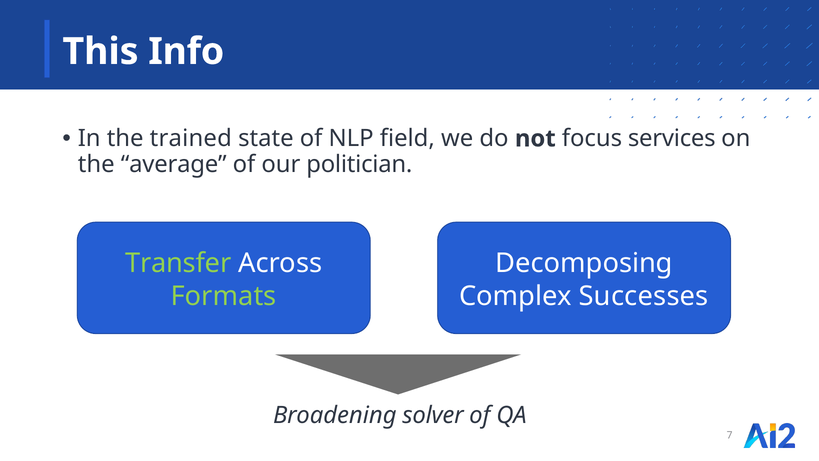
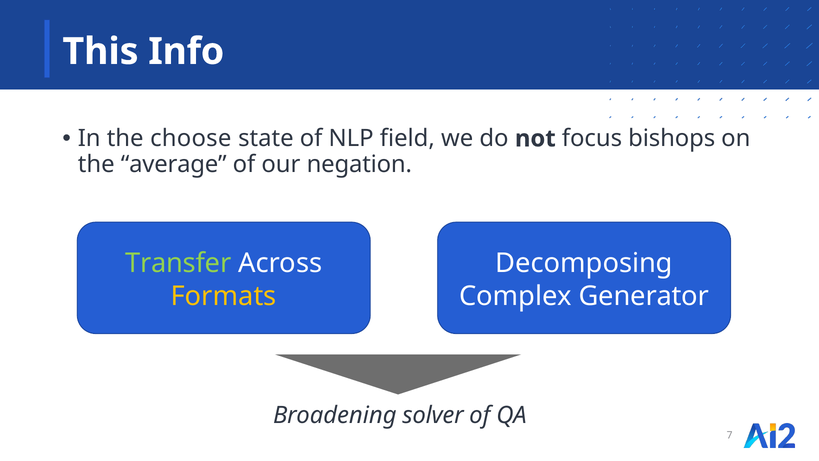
trained: trained -> choose
services: services -> bishops
politician: politician -> negation
Formats colour: light green -> yellow
Successes: Successes -> Generator
